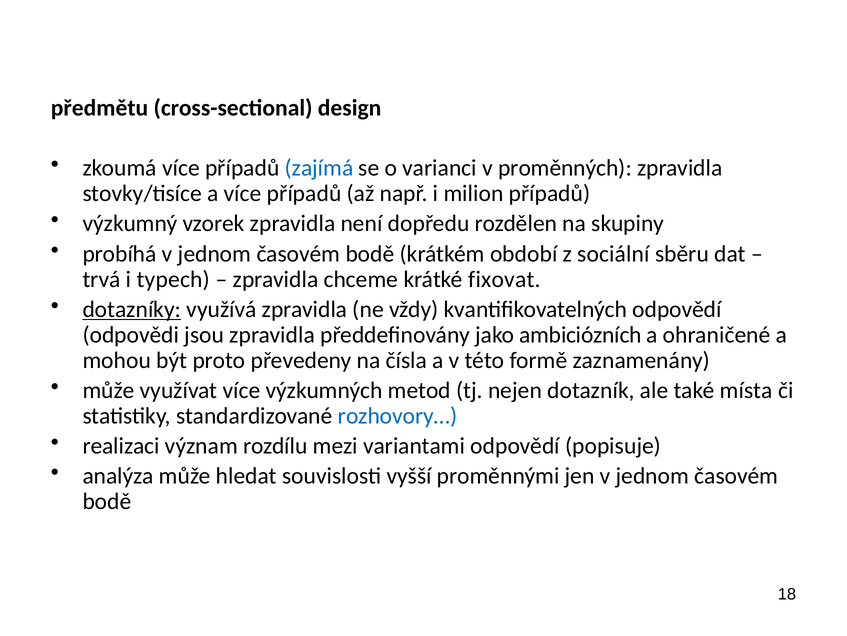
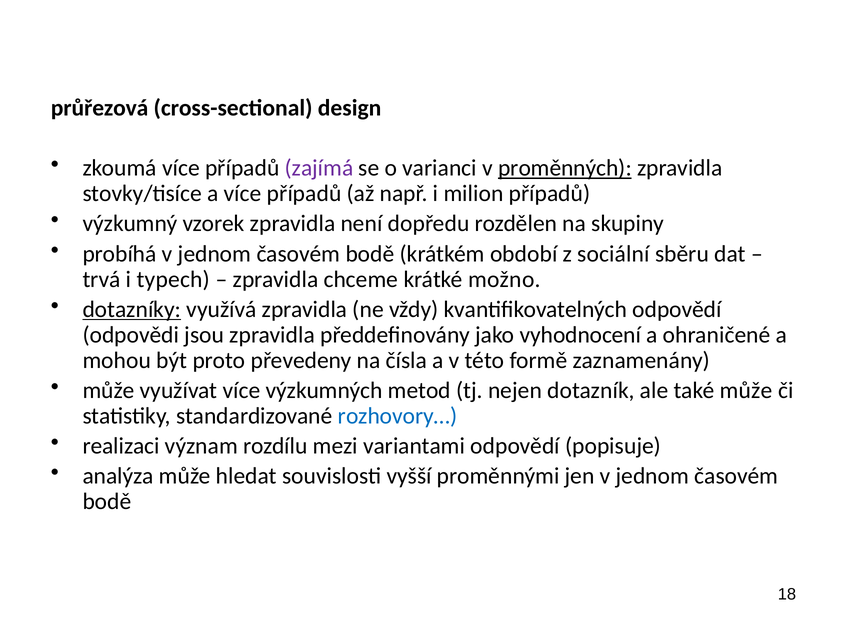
předmětu: předmětu -> průřezová
zajímá colour: blue -> purple
proměnných underline: none -> present
fixovat: fixovat -> možno
ambiciózních: ambiciózních -> vyhodnocení
také místa: místa -> může
